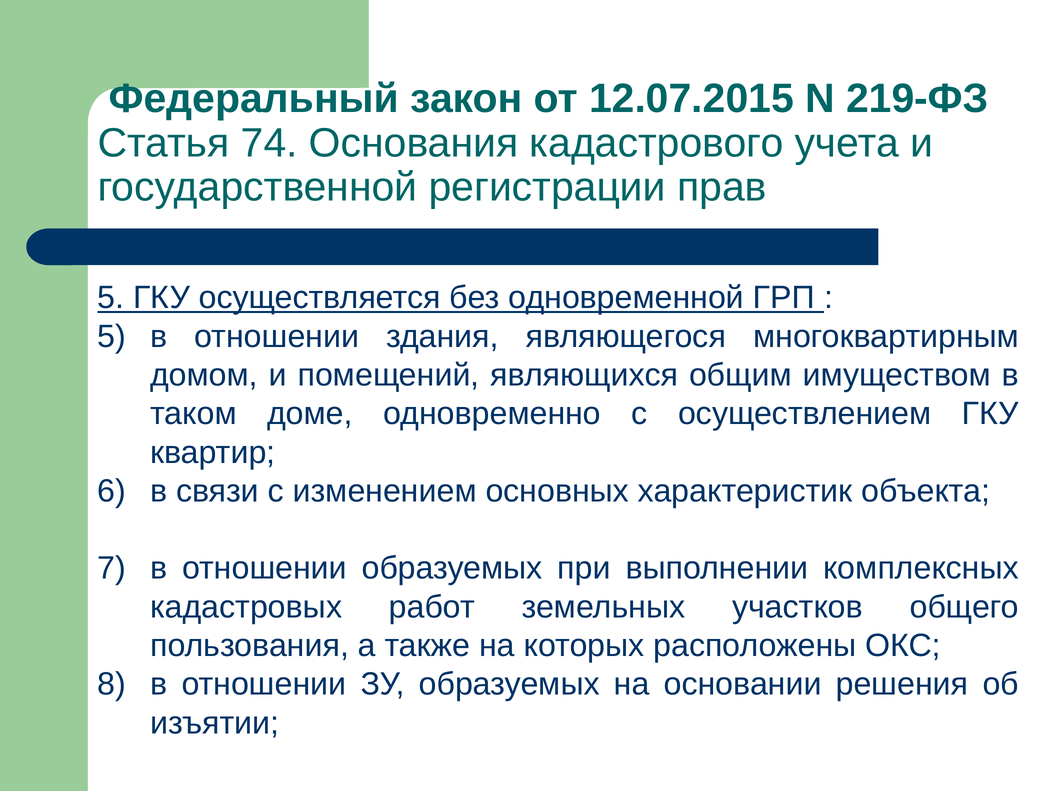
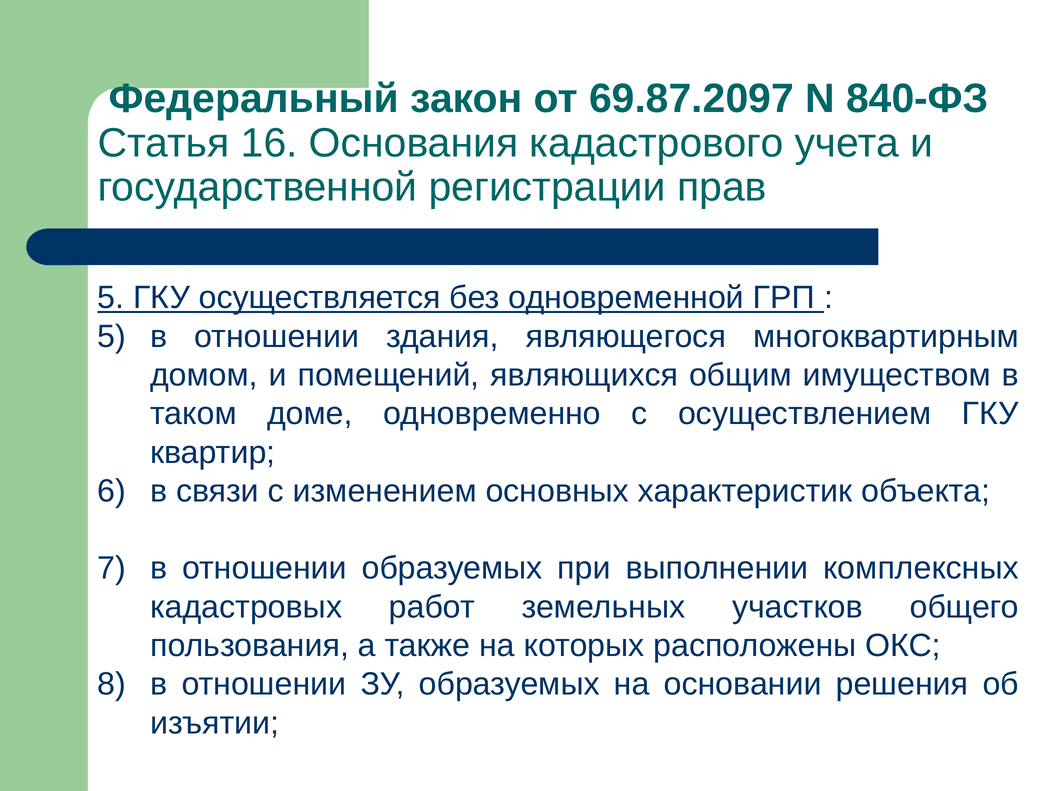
12.07.2015: 12.07.2015 -> 69.87.2097
219-ФЗ: 219-ФЗ -> 840-ФЗ
74: 74 -> 16
